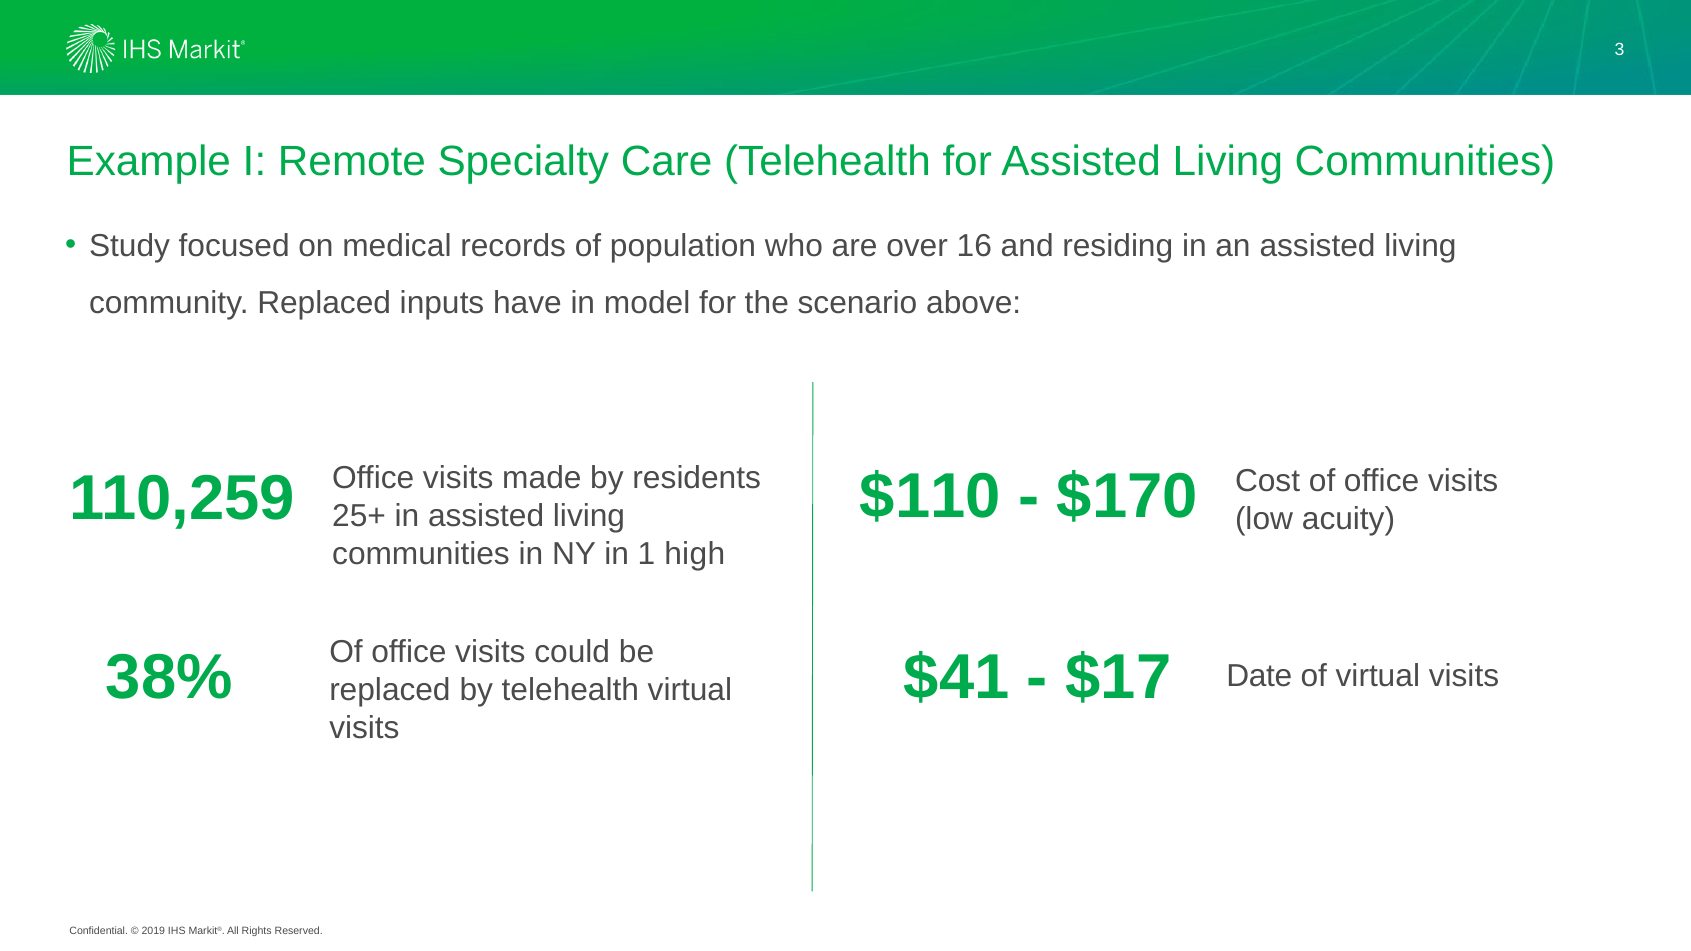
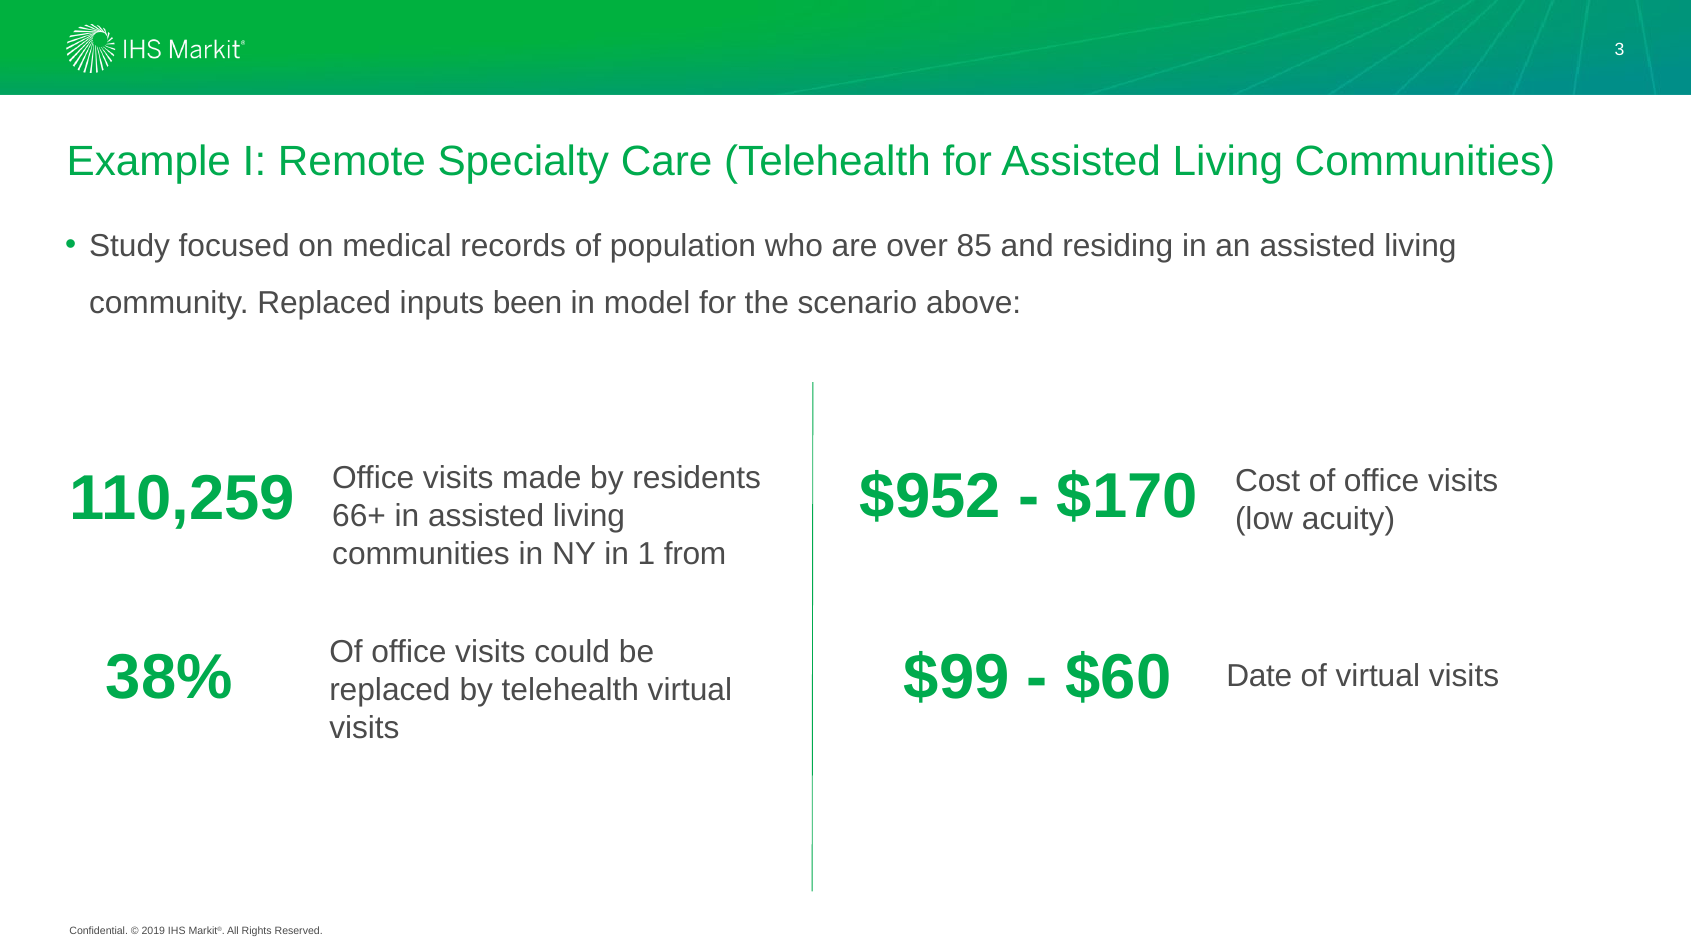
16: 16 -> 85
have: have -> been
$110: $110 -> $952
25+: 25+ -> 66+
high: high -> from
$41: $41 -> $99
$17: $17 -> $60
